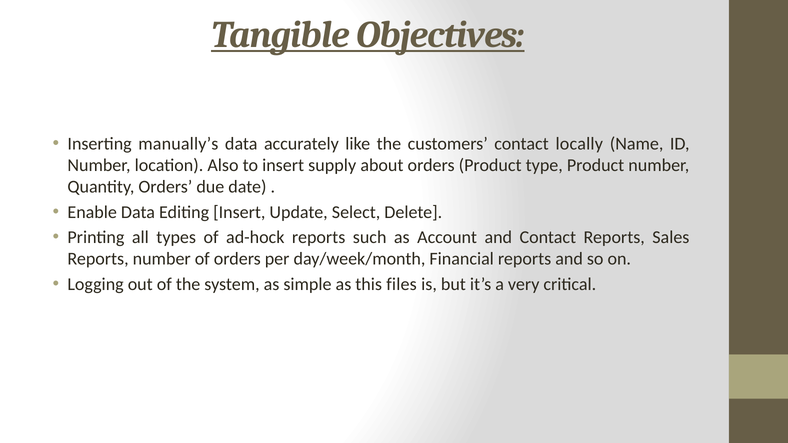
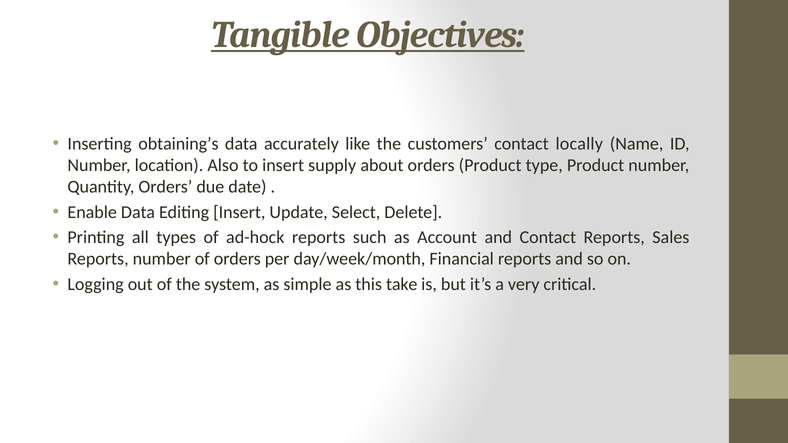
manually’s: manually’s -> obtaining’s
files: files -> take
